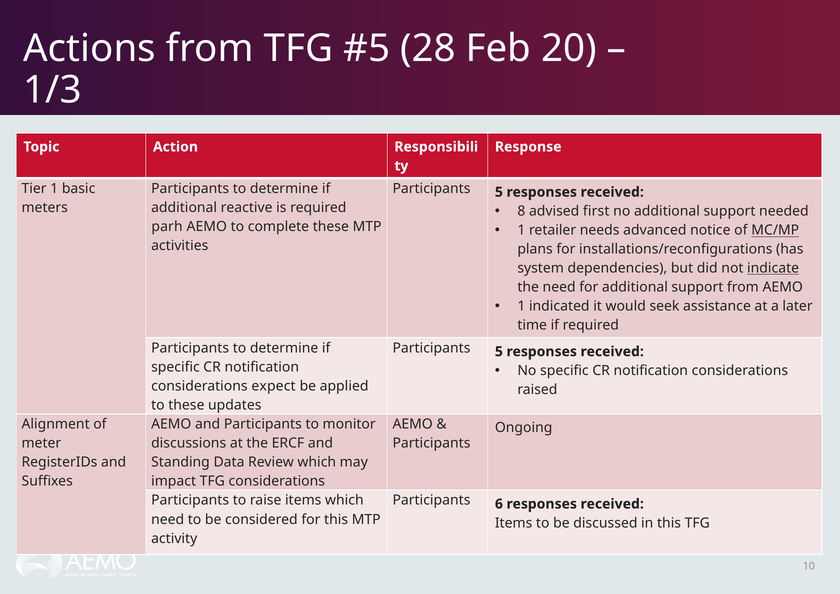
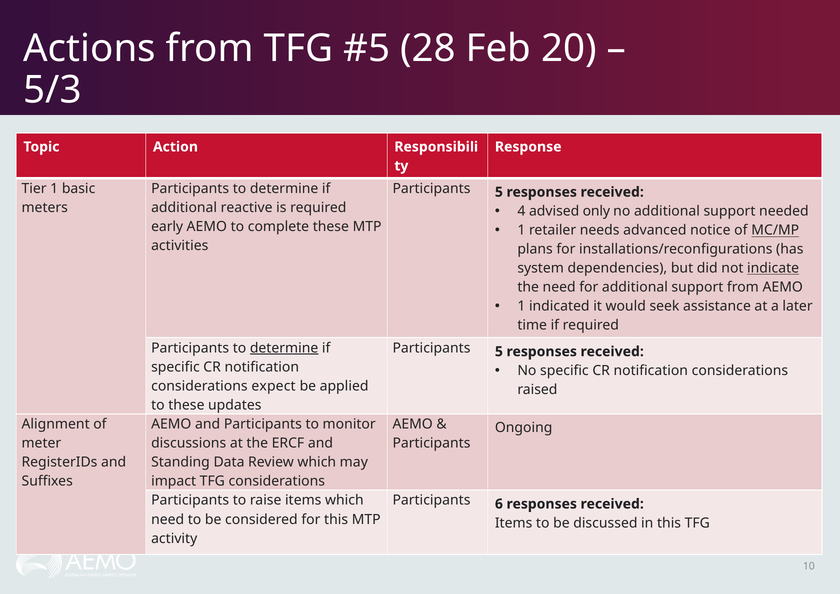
1/3: 1/3 -> 5/3
8: 8 -> 4
first: first -> only
parh: parh -> early
determine at (284, 348) underline: none -> present
